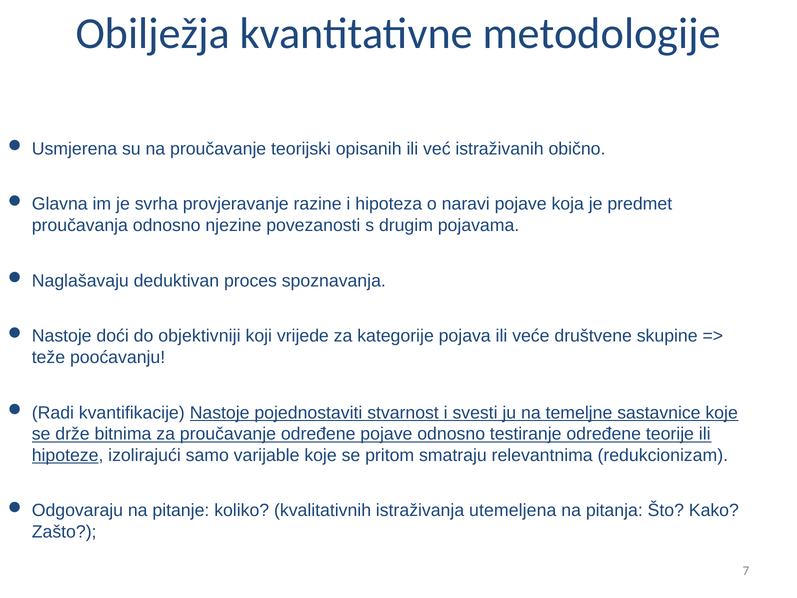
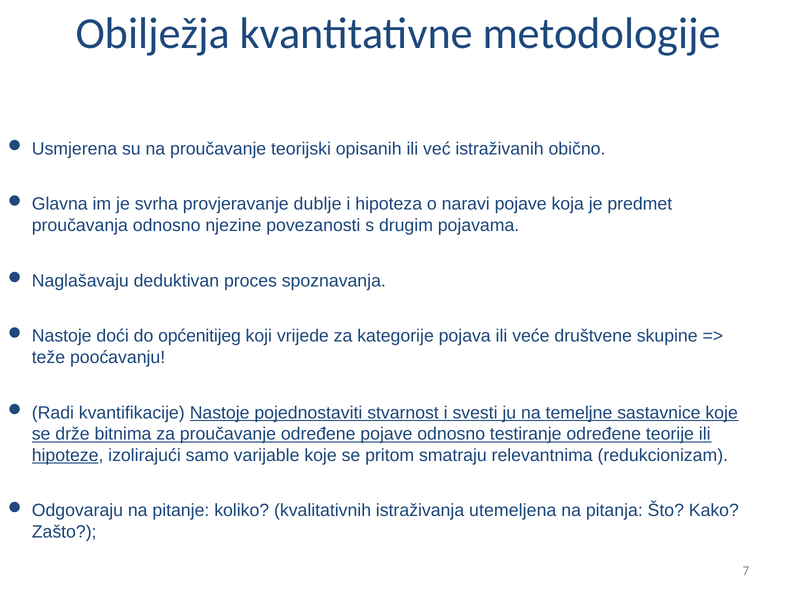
razine: razine -> dublje
objektivniji: objektivniji -> općenitijeg
